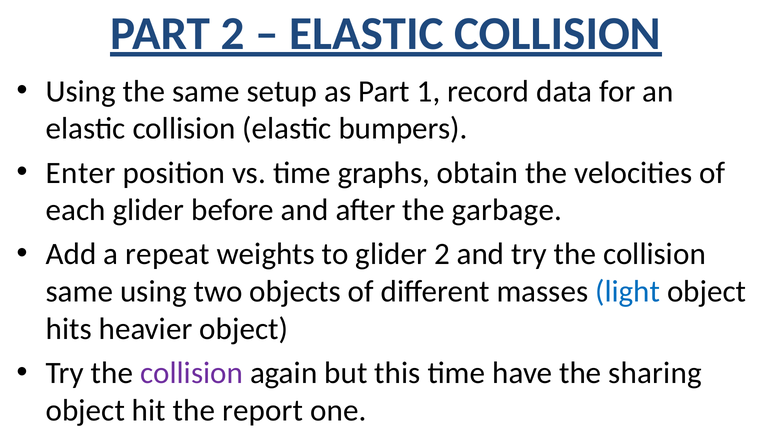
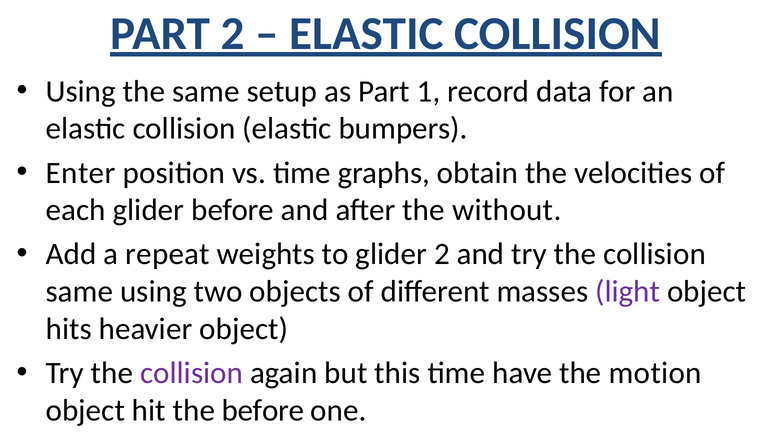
garbage: garbage -> without
light colour: blue -> purple
sharing: sharing -> motion
the report: report -> before
